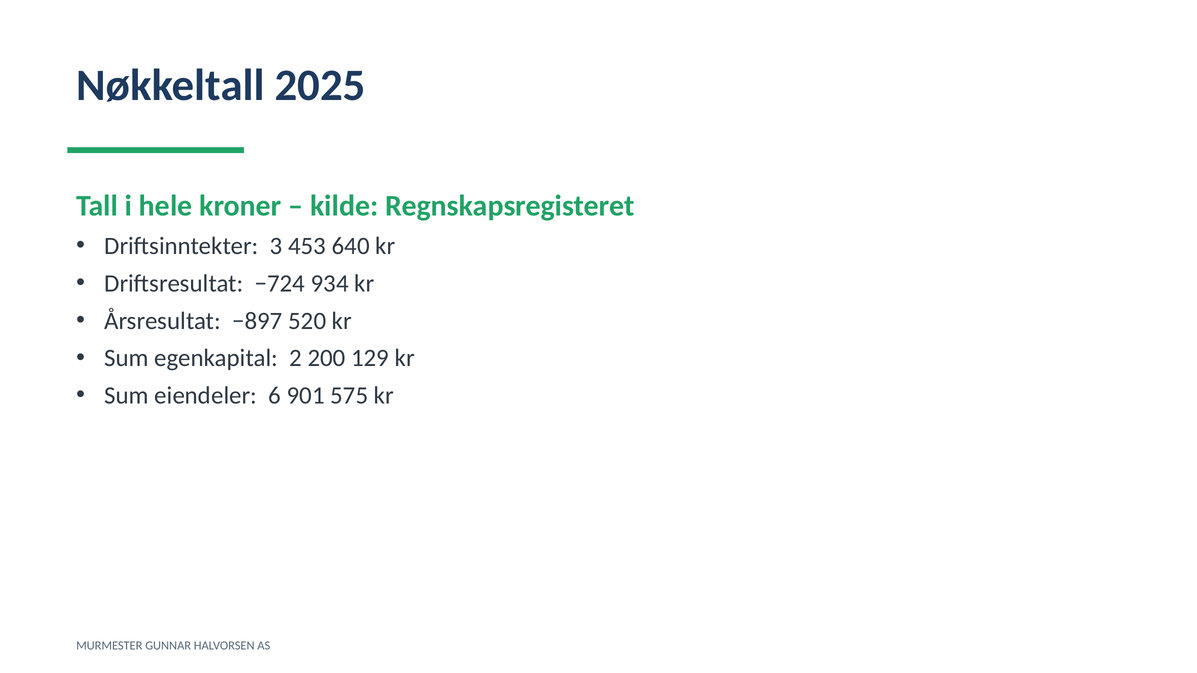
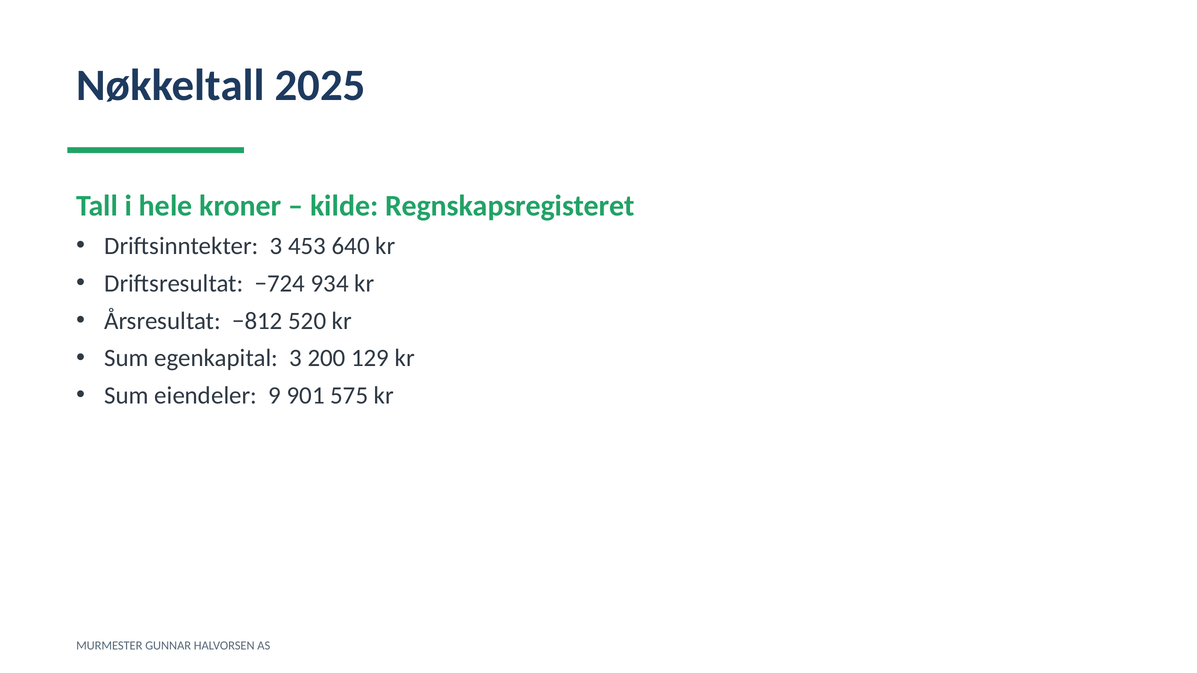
−897: −897 -> −812
egenkapital 2: 2 -> 3
6: 6 -> 9
